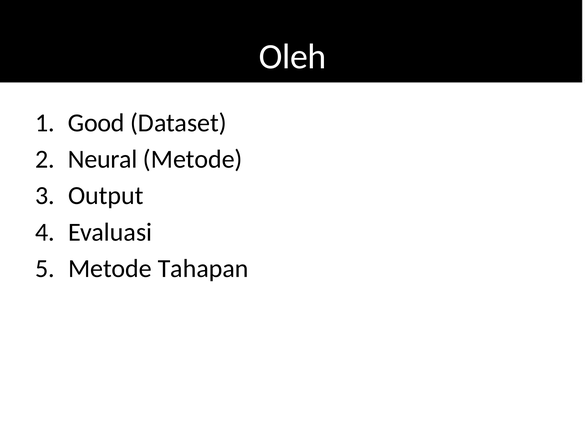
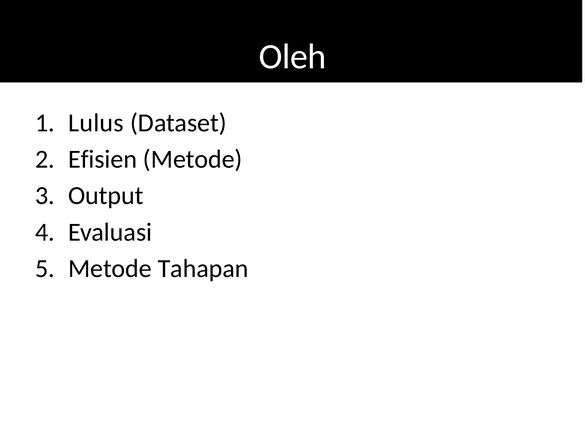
Good: Good -> Lulus
Neural: Neural -> Efisien
